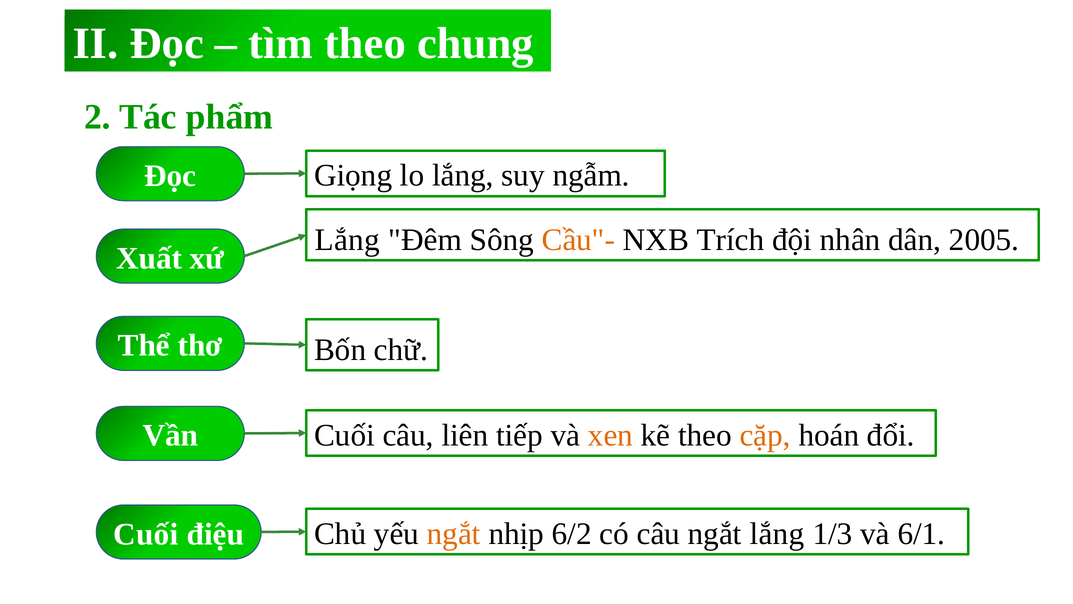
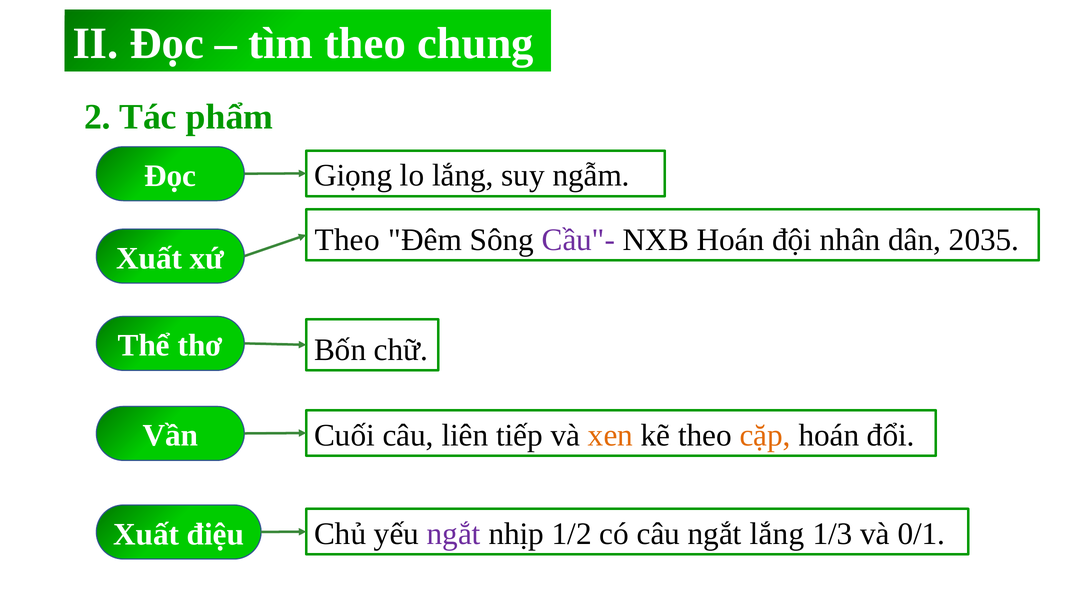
Lắng at (347, 240): Lắng -> Theo
Cầu"- colour: orange -> purple
NXB Trích: Trích -> Hoán
2005: 2005 -> 2035
Cuối at (146, 534): Cuối -> Xuất
ngắt at (454, 534) colour: orange -> purple
6/2: 6/2 -> 1/2
6/1: 6/1 -> 0/1
